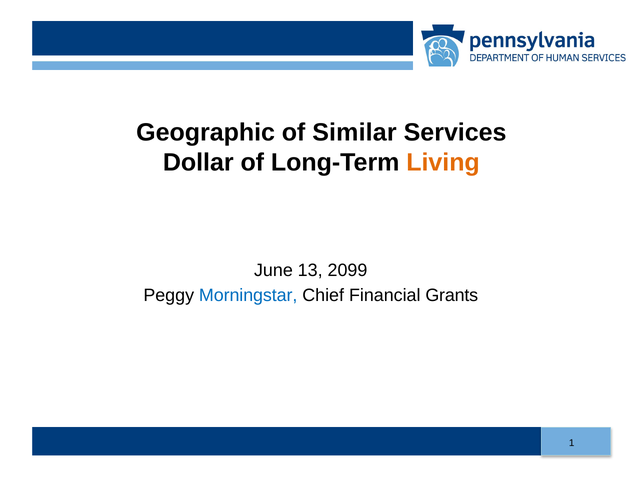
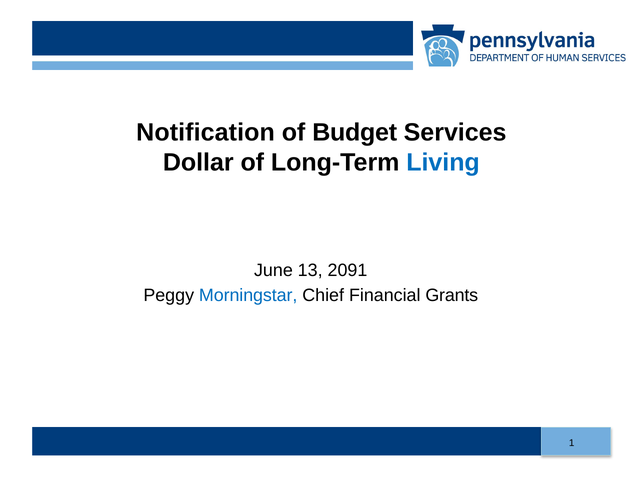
Geographic: Geographic -> Notification
Similar: Similar -> Budget
Living colour: orange -> blue
2099: 2099 -> 2091
